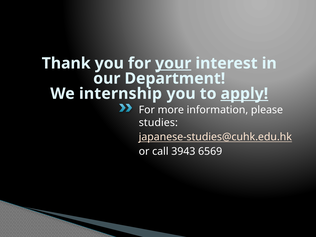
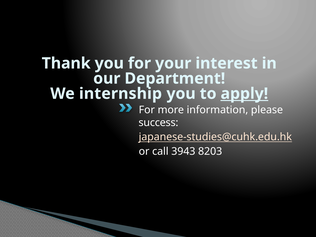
your underline: present -> none
studies: studies -> success
6569: 6569 -> 8203
